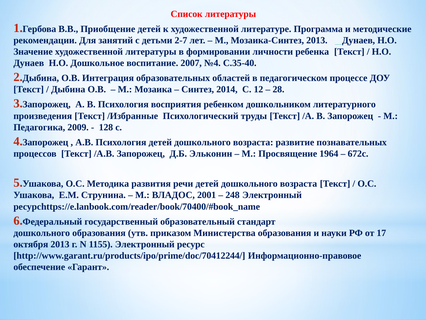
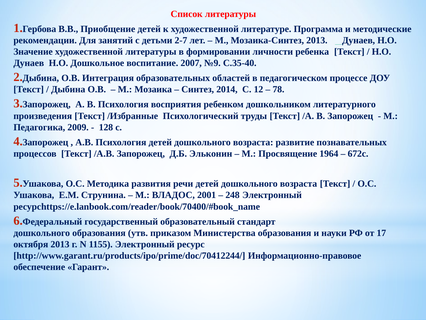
№4: №4 -> №9
28: 28 -> 78
